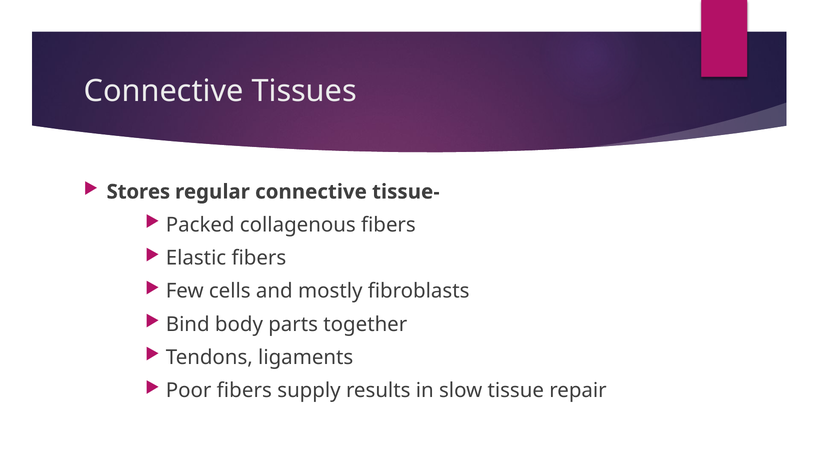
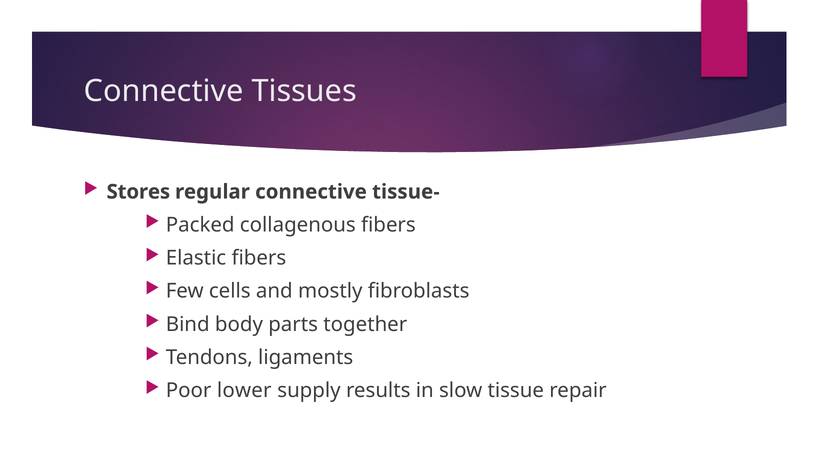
Poor fibers: fibers -> lower
